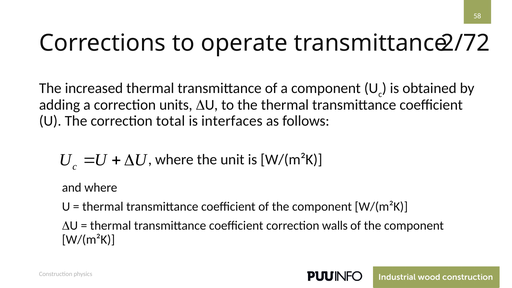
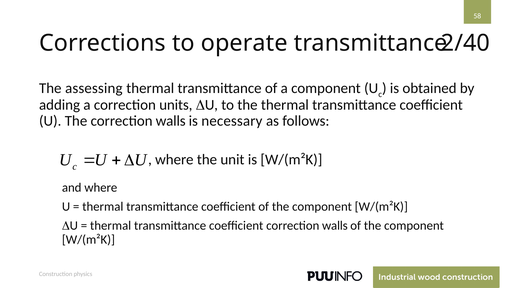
2/72: 2/72 -> 2/40
increased: increased -> assessing
The correction total: total -> walls
interfaces: interfaces -> necessary
